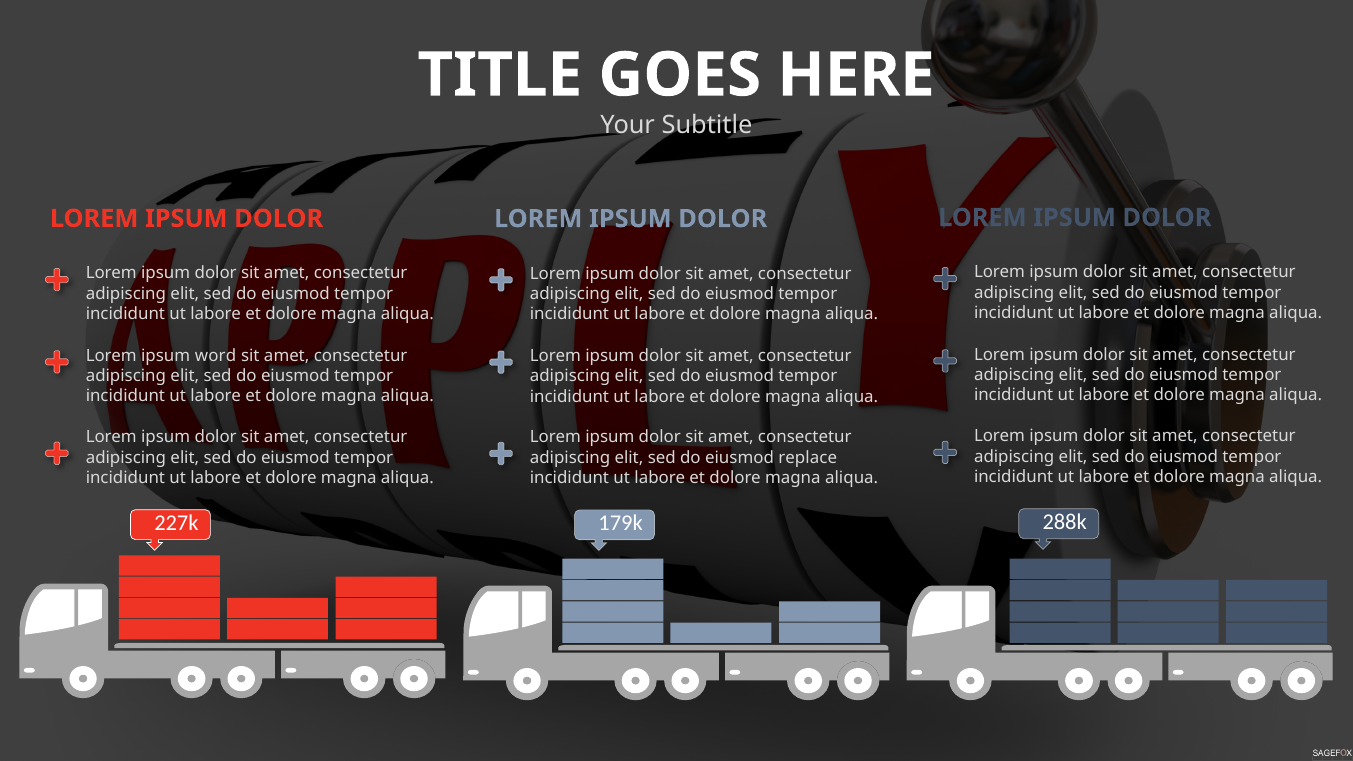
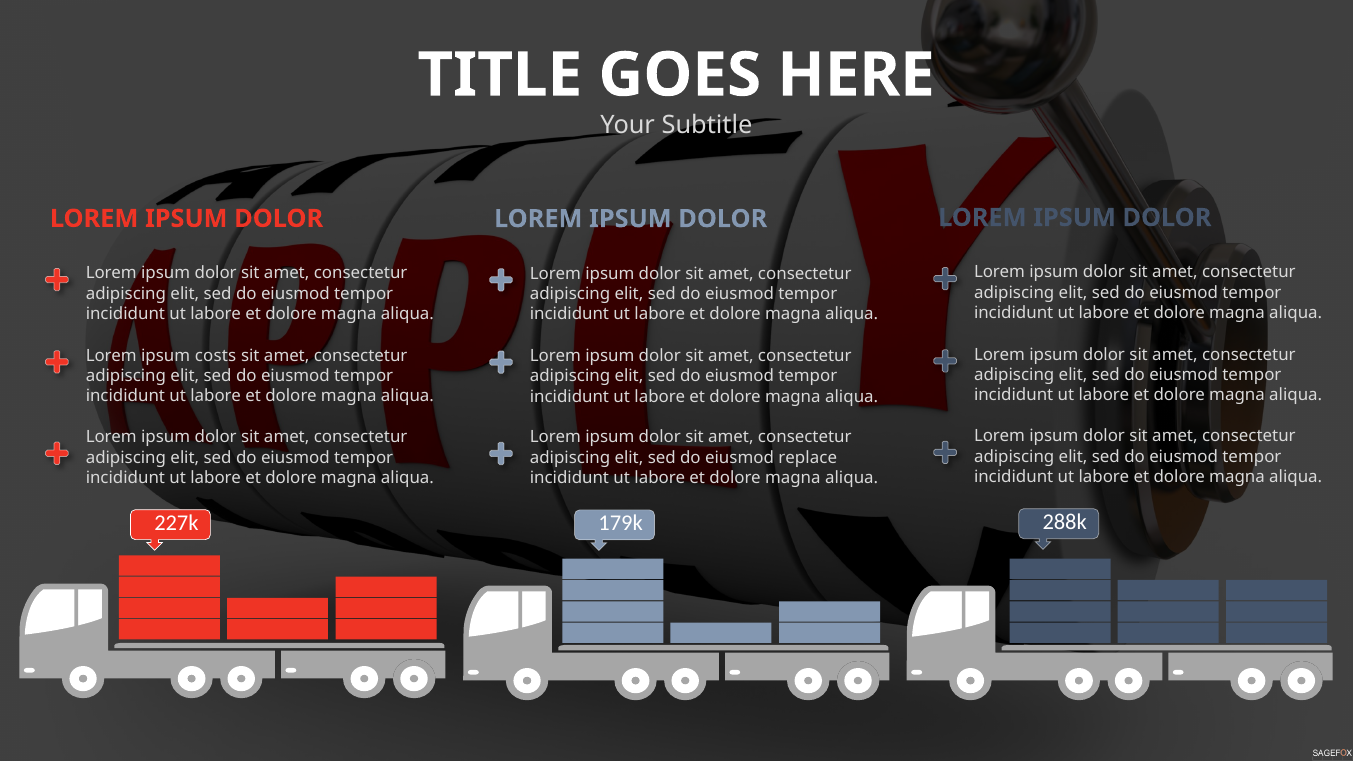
word: word -> costs
